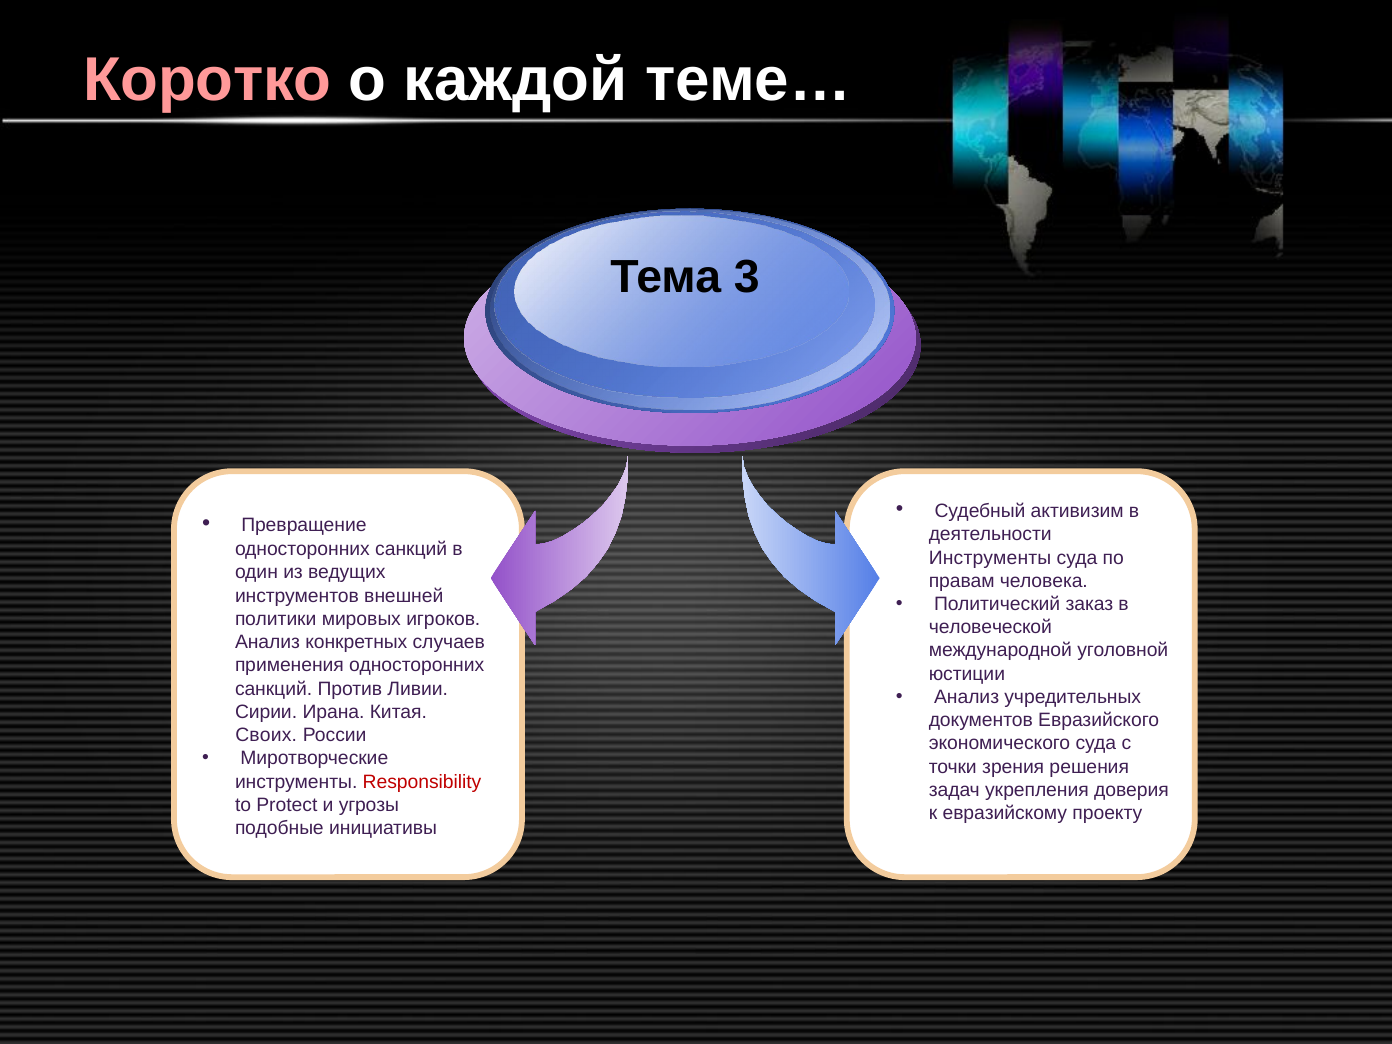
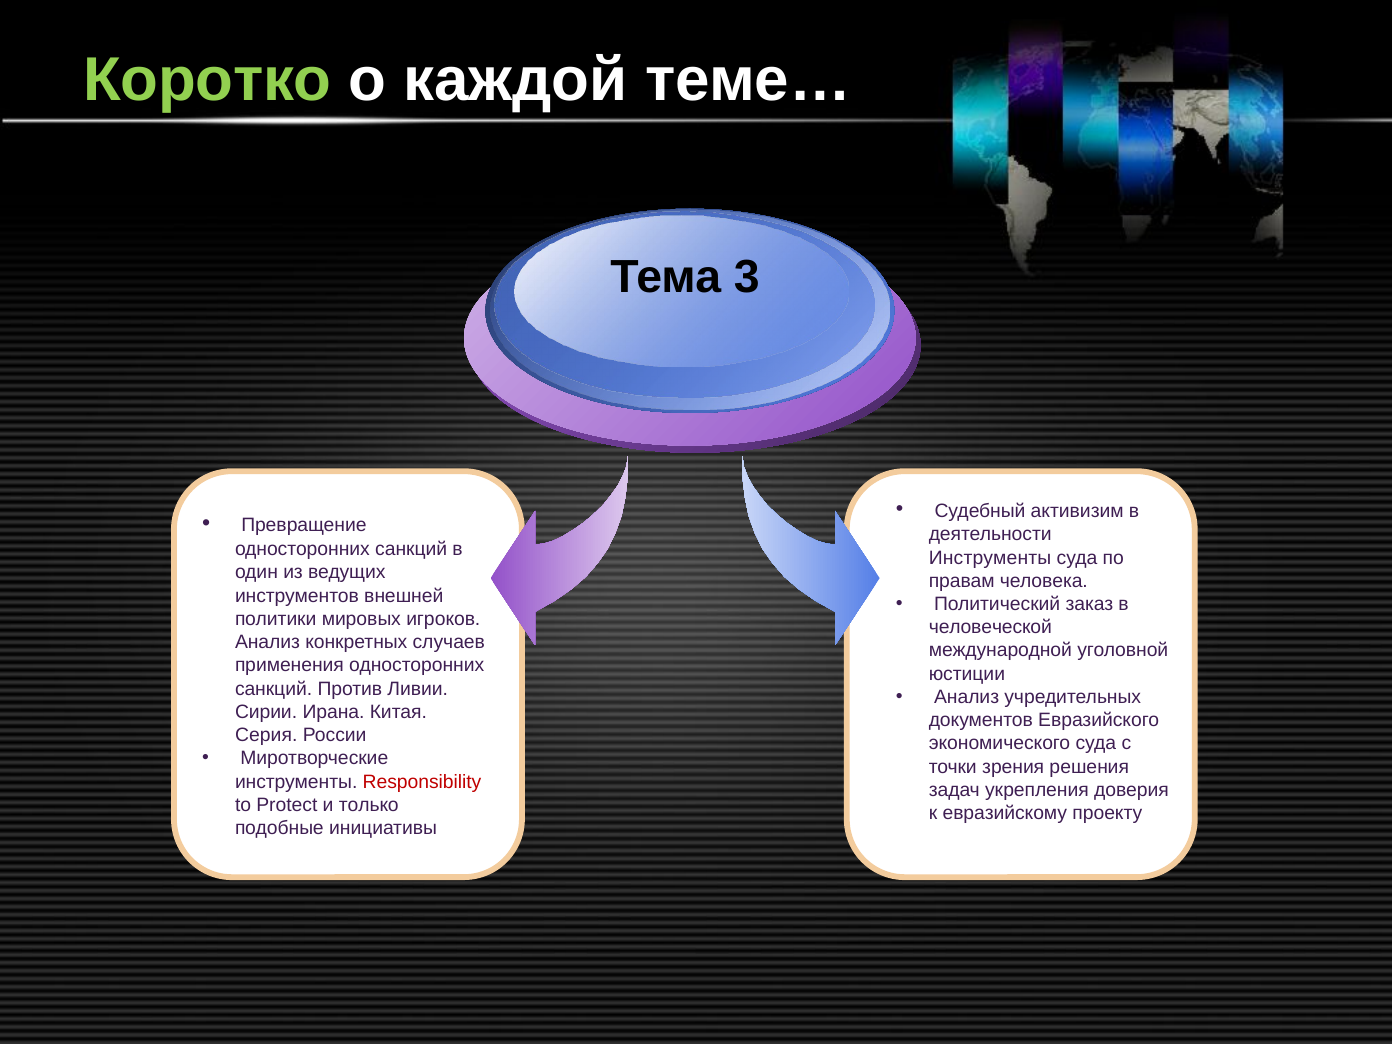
Коротко colour: pink -> light green
Своих: Своих -> Серия
угрозы: угрозы -> только
